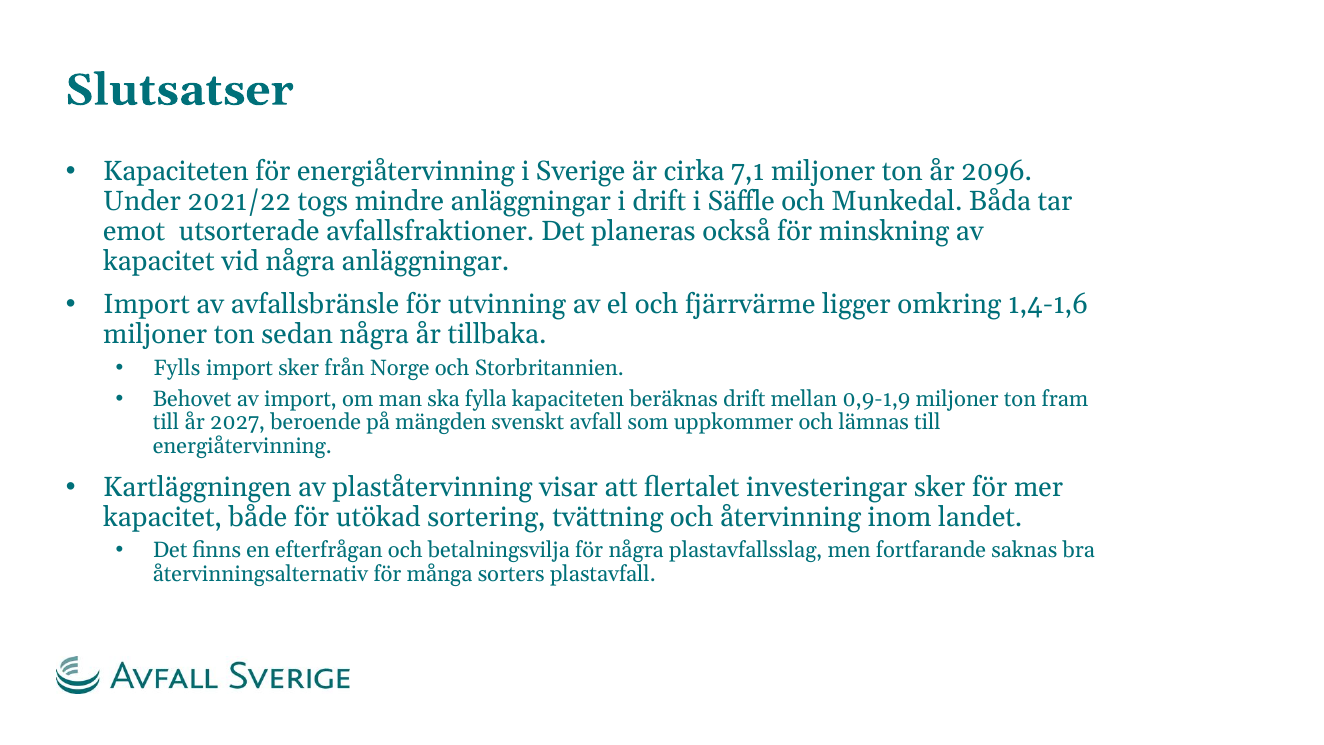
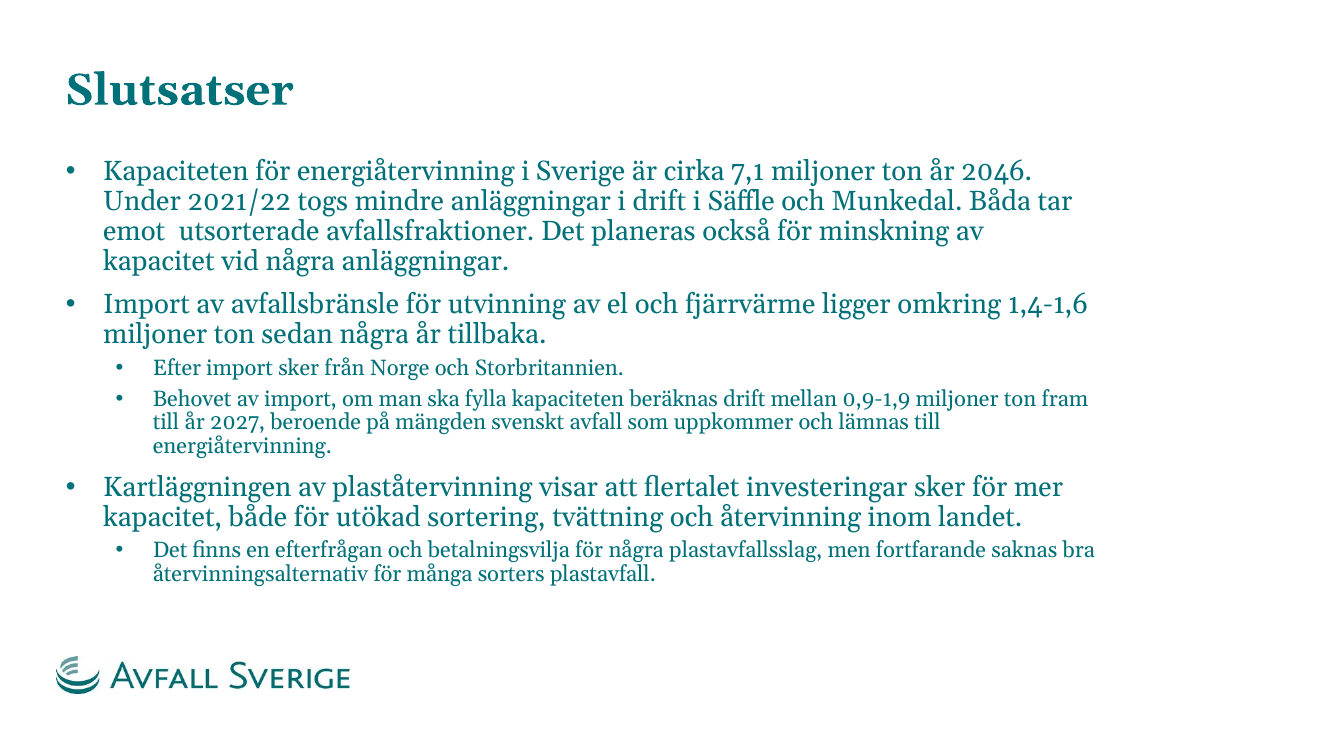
2096: 2096 -> 2046
Fylls: Fylls -> Efter
